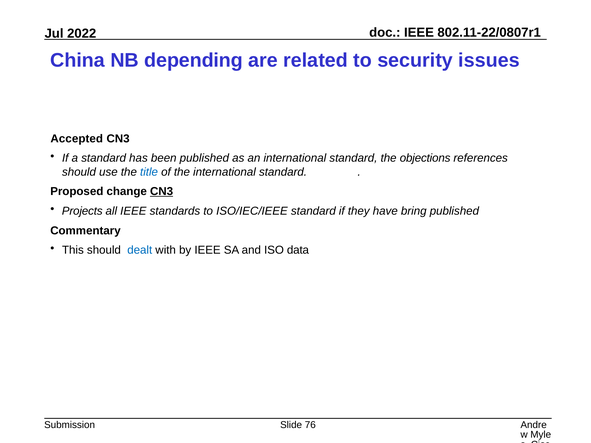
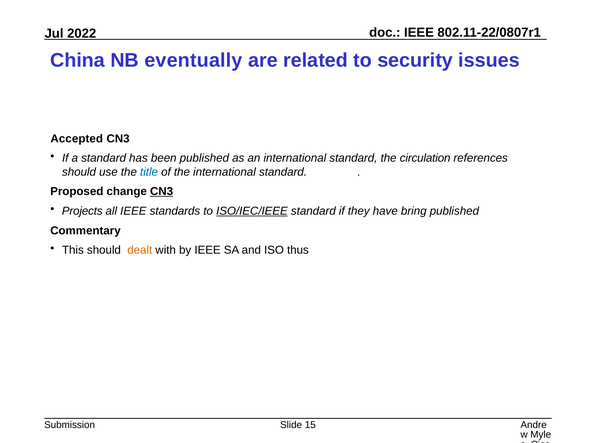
depending: depending -> eventually
objections: objections -> circulation
ISO/IEC/IEEE underline: none -> present
dealt colour: blue -> orange
data: data -> thus
76: 76 -> 15
